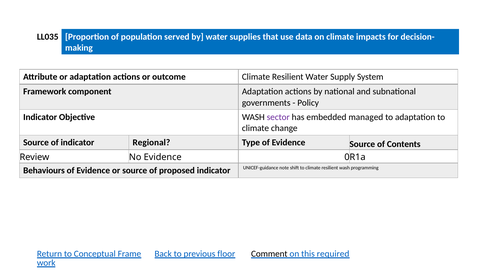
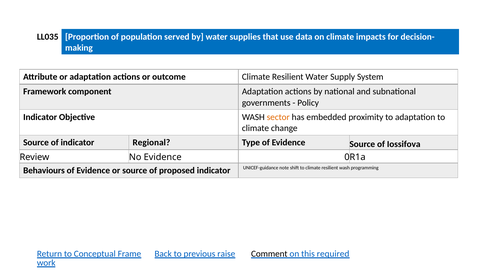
sector colour: purple -> orange
managed: managed -> proximity
Contents: Contents -> Iossifova
floor: floor -> raise
